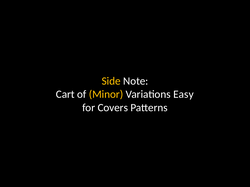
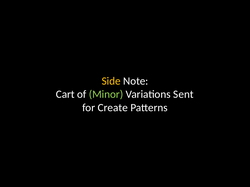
Minor colour: yellow -> light green
Easy: Easy -> Sent
Covers: Covers -> Create
